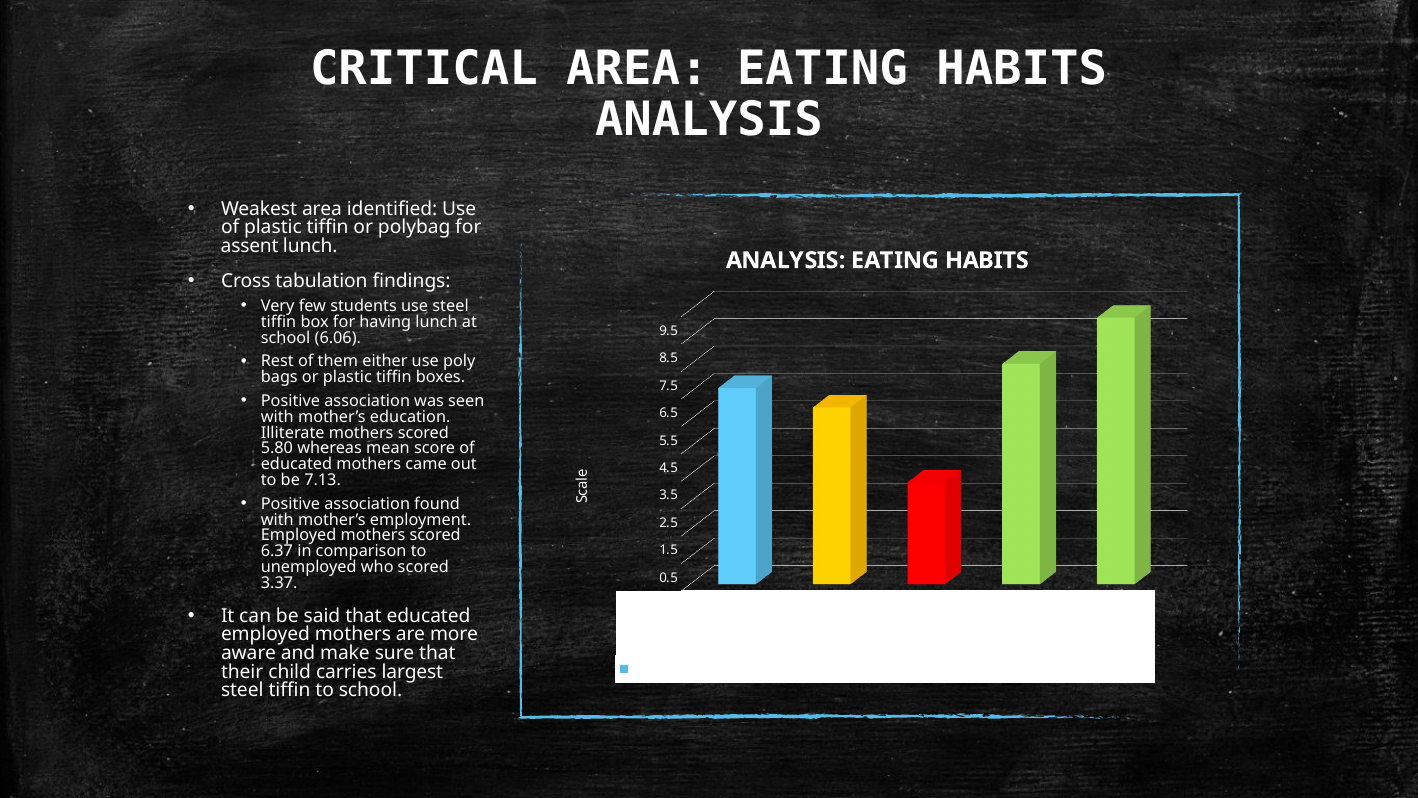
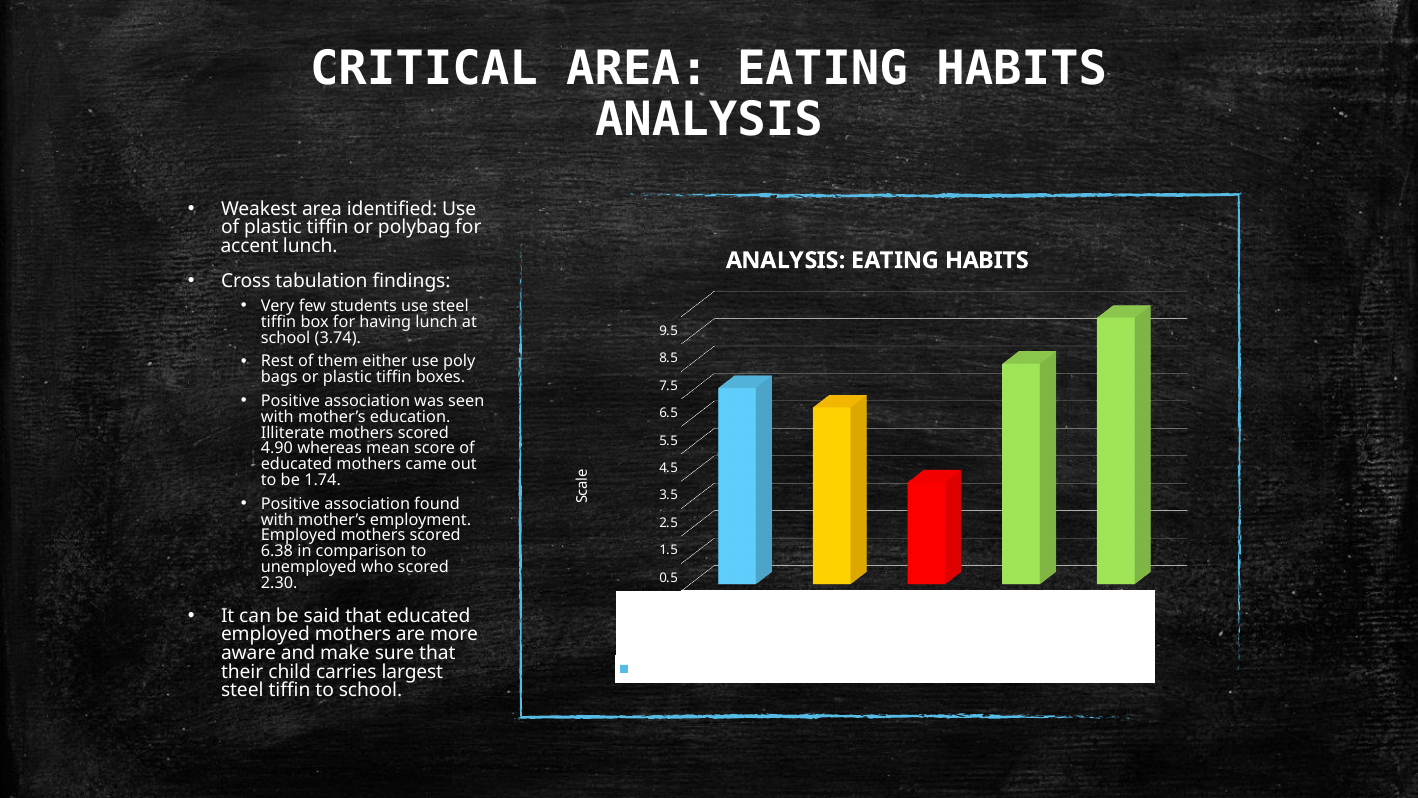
assent: assent -> accent
6.06: 6.06 -> 3.74
5.80: 5.80 -> 4.90
7.13: 7.13 -> 1.74
6.37: 6.37 -> 6.38
3.37: 3.37 -> 2.30
